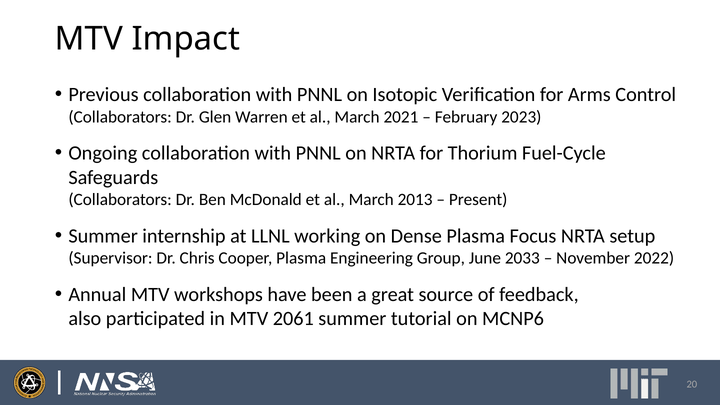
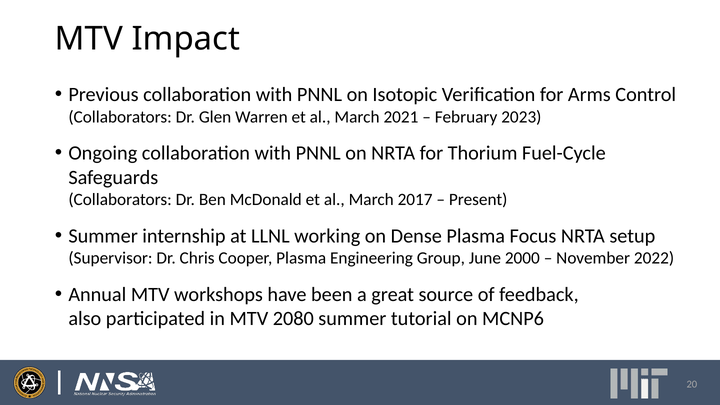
2013: 2013 -> 2017
2033: 2033 -> 2000
2061: 2061 -> 2080
